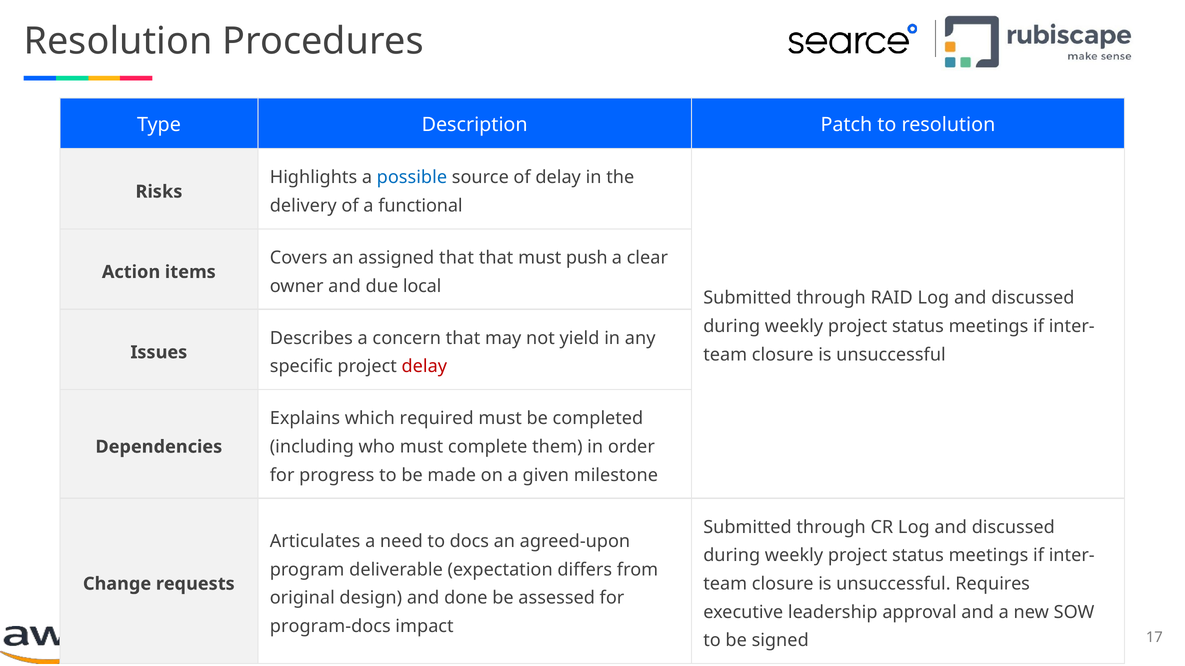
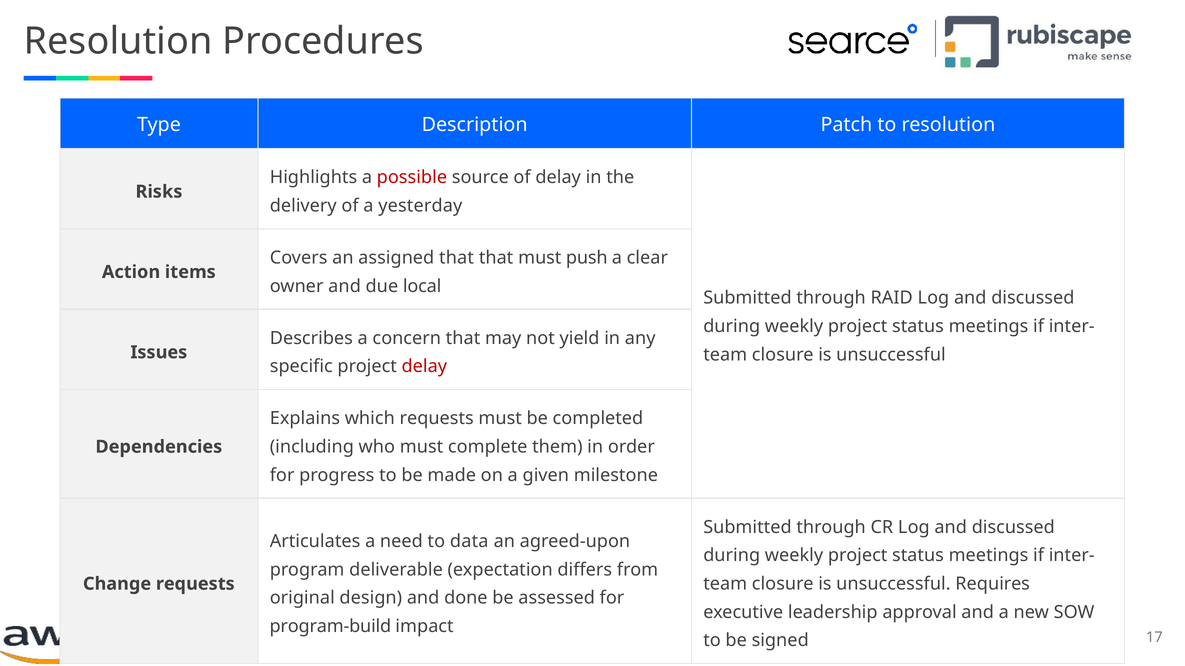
possible colour: blue -> red
functional: functional -> yesterday
which required: required -> requests
docs: docs -> data
program-docs: program-docs -> program-build
